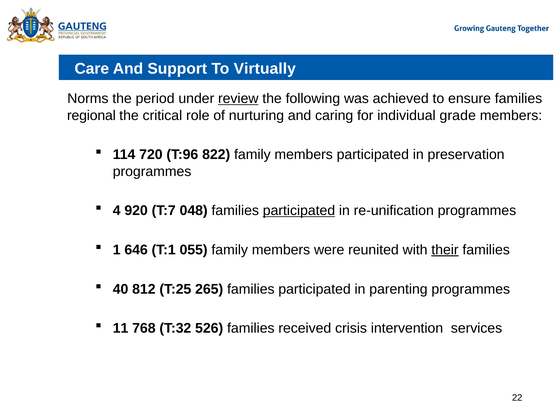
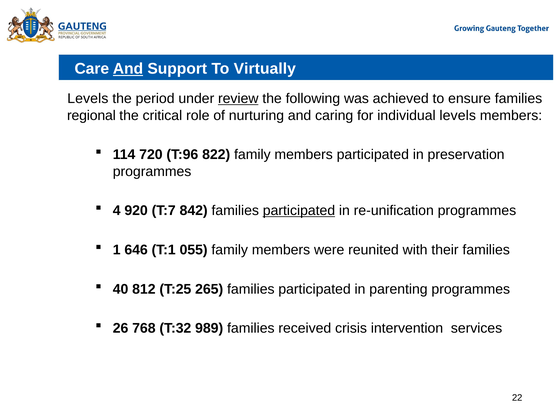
And at (128, 69) underline: none -> present
Norms at (88, 99): Norms -> Levels
individual grade: grade -> levels
048: 048 -> 842
their underline: present -> none
11: 11 -> 26
526: 526 -> 989
